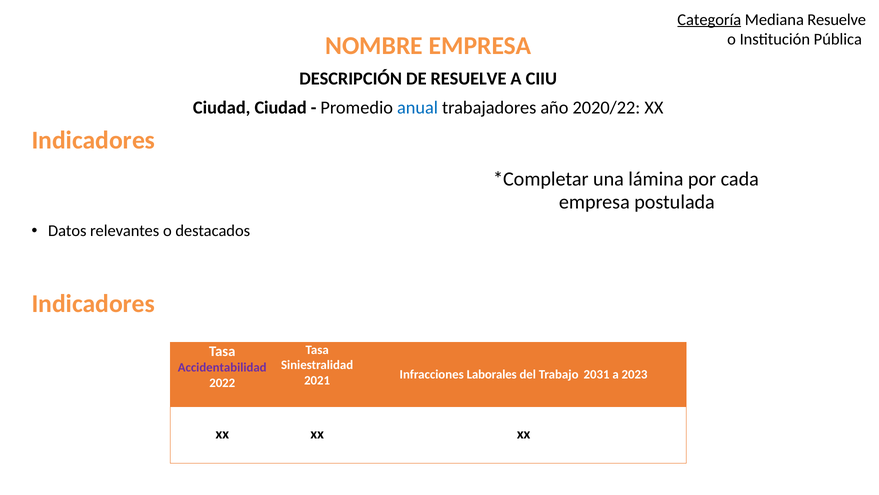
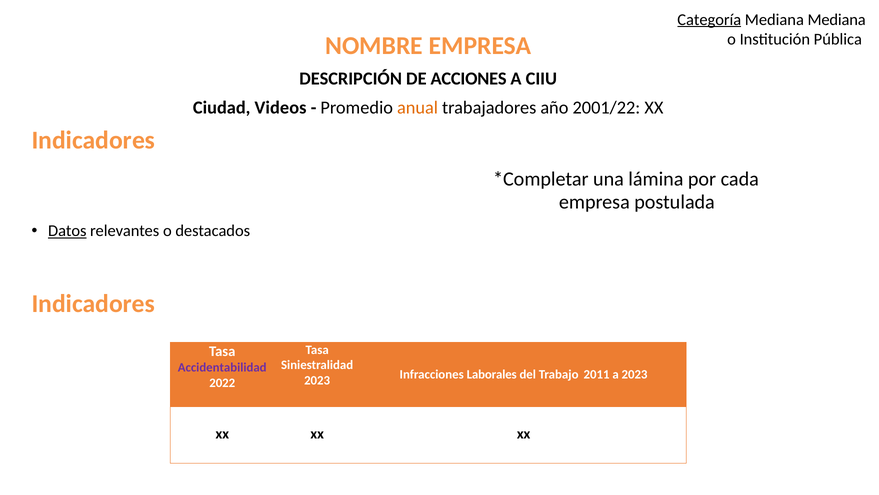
Mediana Resuelve: Resuelve -> Mediana
DE RESUELVE: RESUELVE -> ACCIONES
Ciudad Ciudad: Ciudad -> Videos
anual colour: blue -> orange
2020/22: 2020/22 -> 2001/22
Datos underline: none -> present
2021 at (317, 380): 2021 -> 2023
2031: 2031 -> 2011
